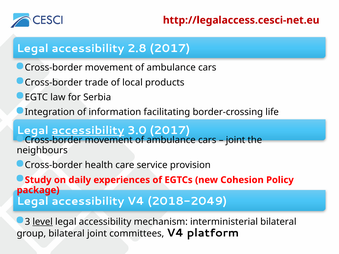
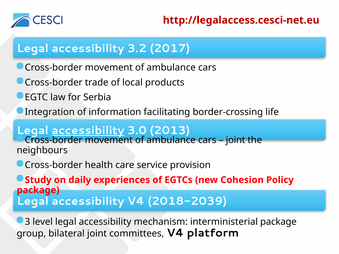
2.8: 2.8 -> 3.2
3.0 2017: 2017 -> 2013
2018-2049: 2018-2049 -> 2018-2039
level underline: present -> none
interministerial bilateral: bilateral -> package
